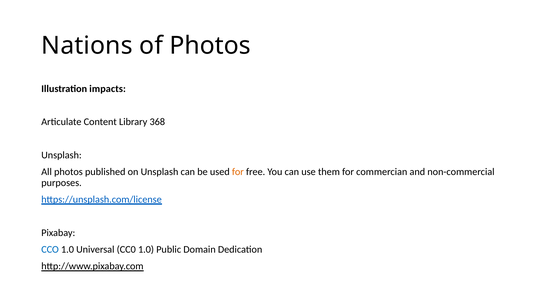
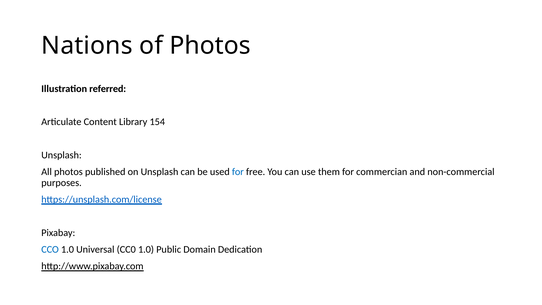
impacts: impacts -> referred
368: 368 -> 154
for at (238, 172) colour: orange -> blue
